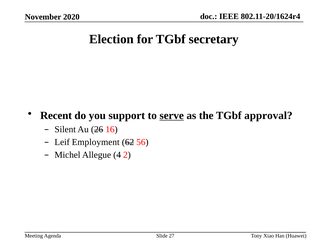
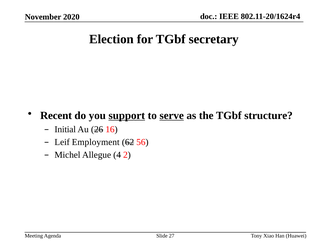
support underline: none -> present
approval: approval -> structure
Silent: Silent -> Initial
